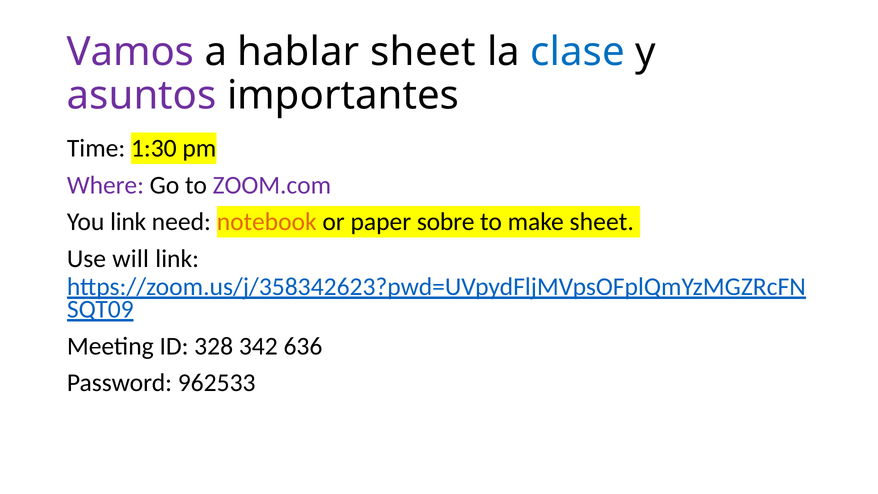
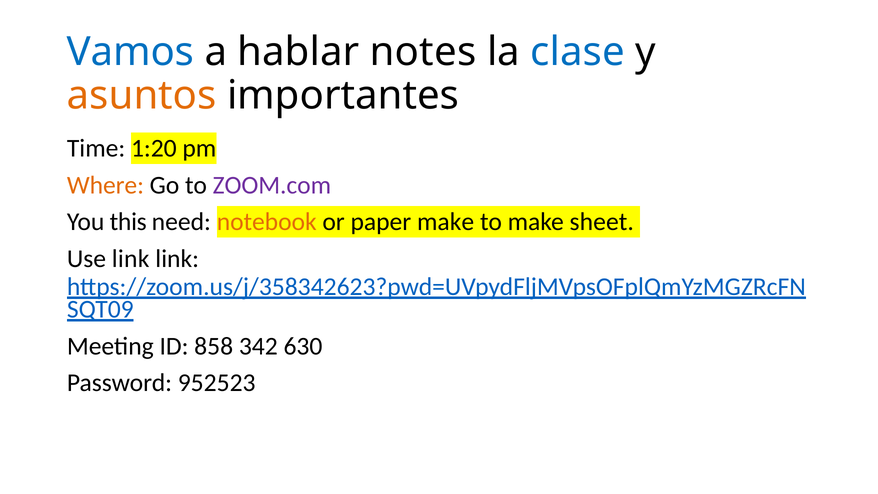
Vamos colour: purple -> blue
hablar sheet: sheet -> notes
asuntos colour: purple -> orange
1:30: 1:30 -> 1:20
Where colour: purple -> orange
You link: link -> this
paper sobre: sobre -> make
Use will: will -> link
328: 328 -> 858
636: 636 -> 630
962533: 962533 -> 952523
